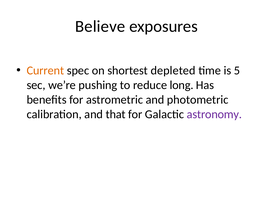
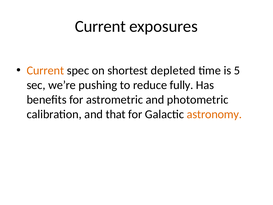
Believe at (100, 26): Believe -> Current
long: long -> fully
astronomy colour: purple -> orange
